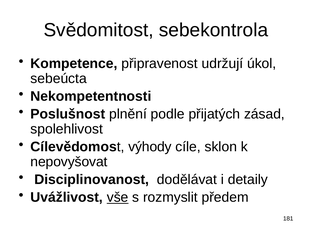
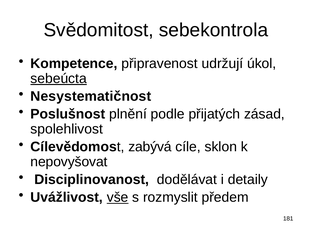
sebeúcta underline: none -> present
Nekompetentnosti: Nekompetentnosti -> Nesystematičnost
výhody: výhody -> zabývá
